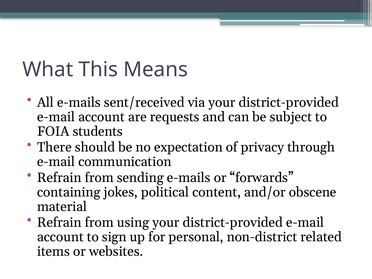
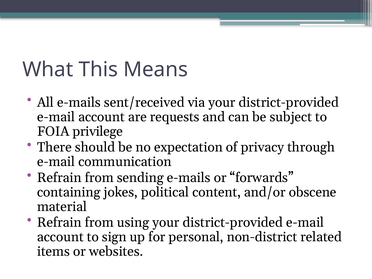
students: students -> privilege
